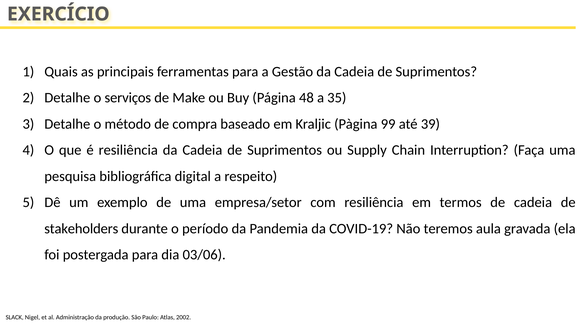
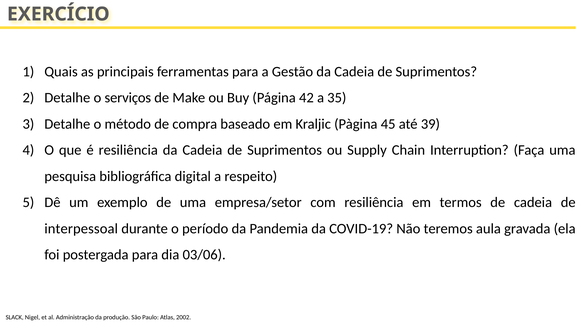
48: 48 -> 42
99: 99 -> 45
stakeholders: stakeholders -> interpessoal
